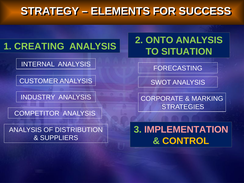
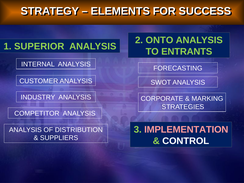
CREATING: CREATING -> SUPERIOR
SITUATION: SITUATION -> ENTRANTS
CONTROL colour: yellow -> white
